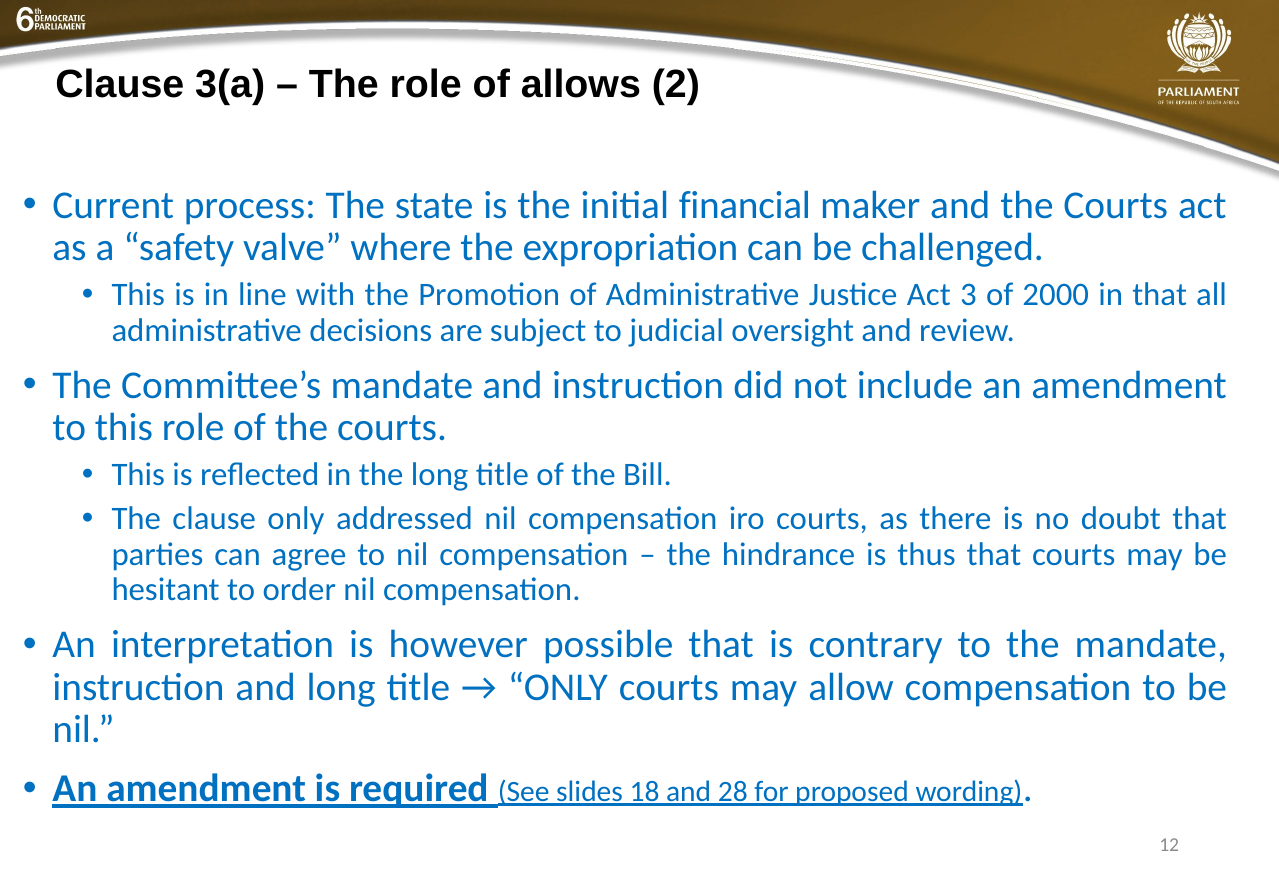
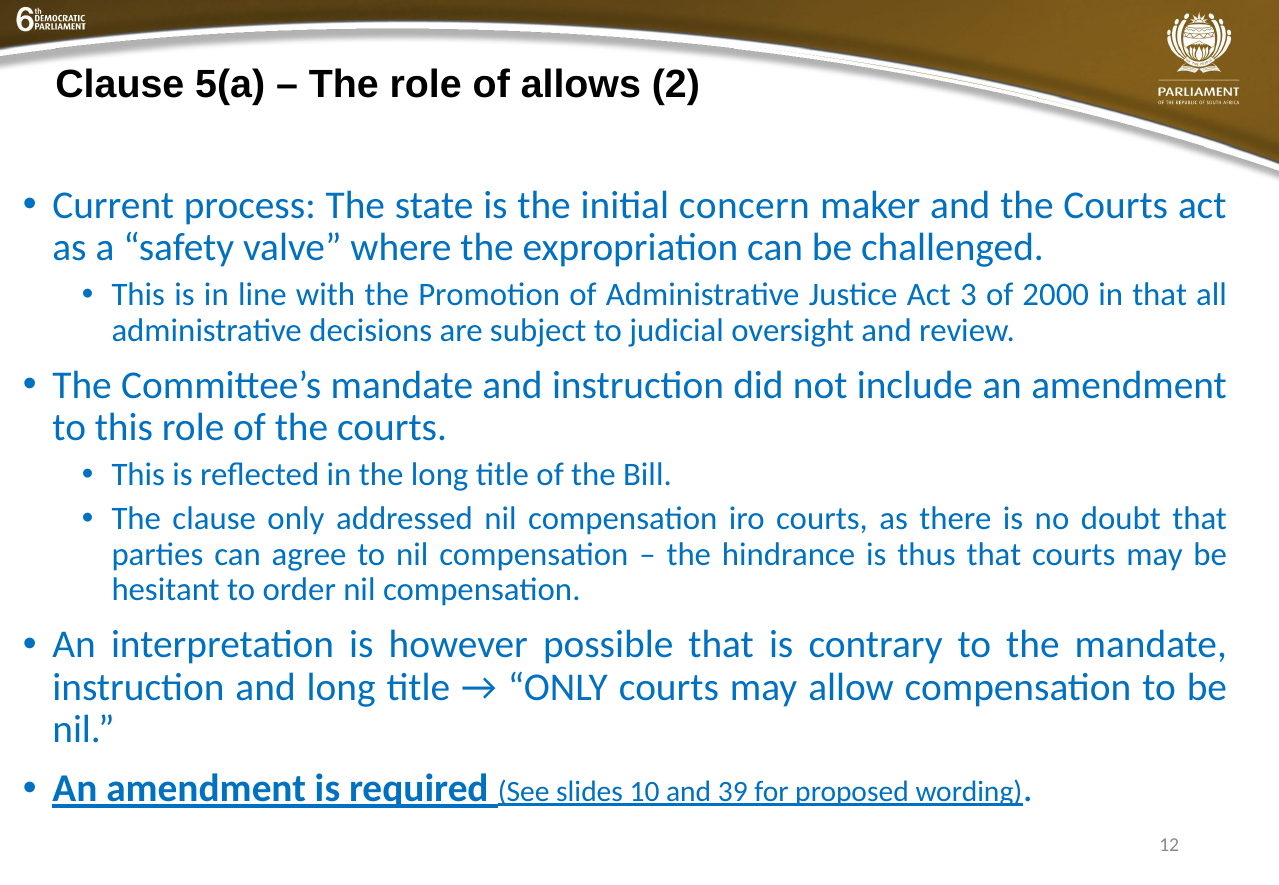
3(a: 3(a -> 5(a
financial: financial -> concern
18: 18 -> 10
28: 28 -> 39
